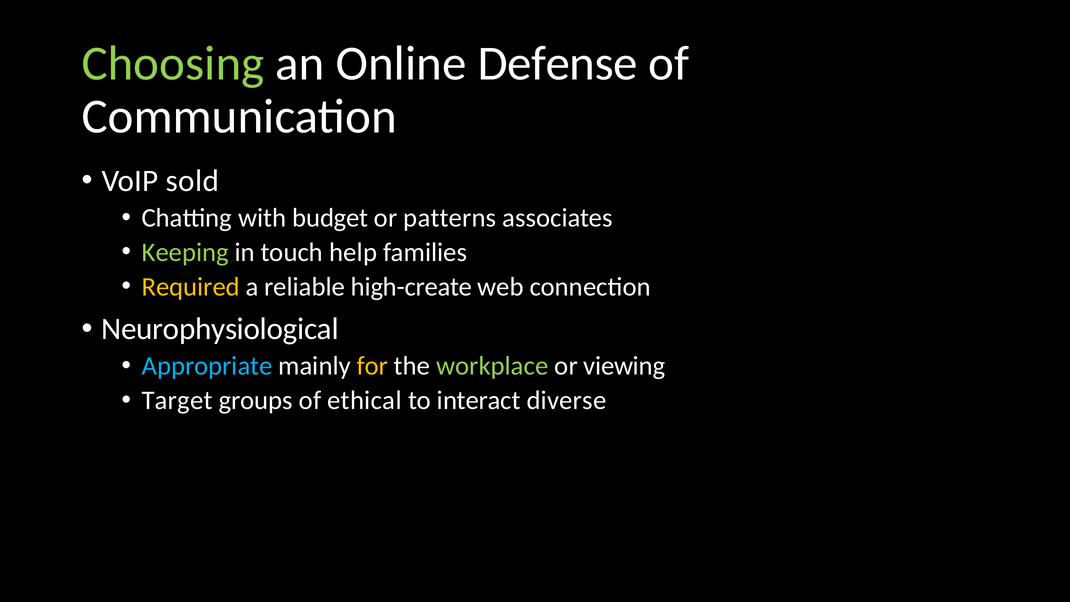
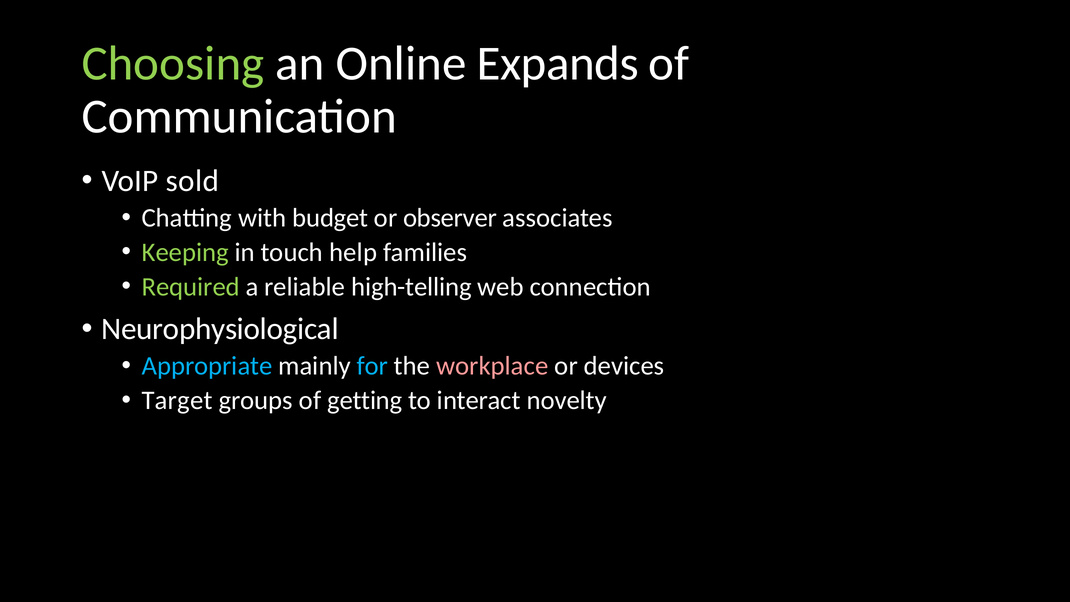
Defense: Defense -> Expands
patterns: patterns -> observer
Required colour: yellow -> light green
high-create: high-create -> high-telling
for colour: yellow -> light blue
workplace colour: light green -> pink
viewing: viewing -> devices
ethical: ethical -> getting
diverse: diverse -> novelty
